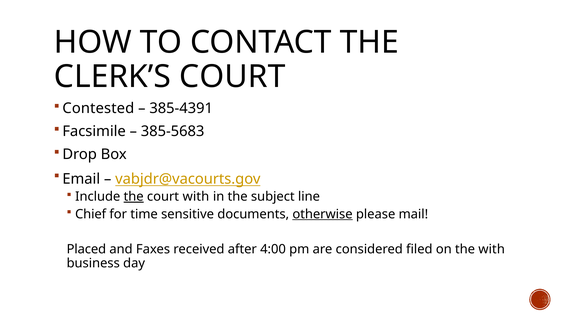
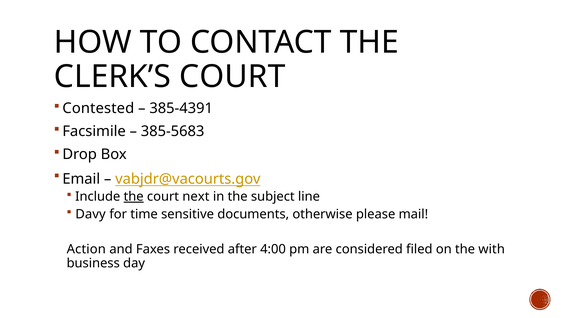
court with: with -> next
Chief: Chief -> Davy
otherwise underline: present -> none
Placed: Placed -> Action
